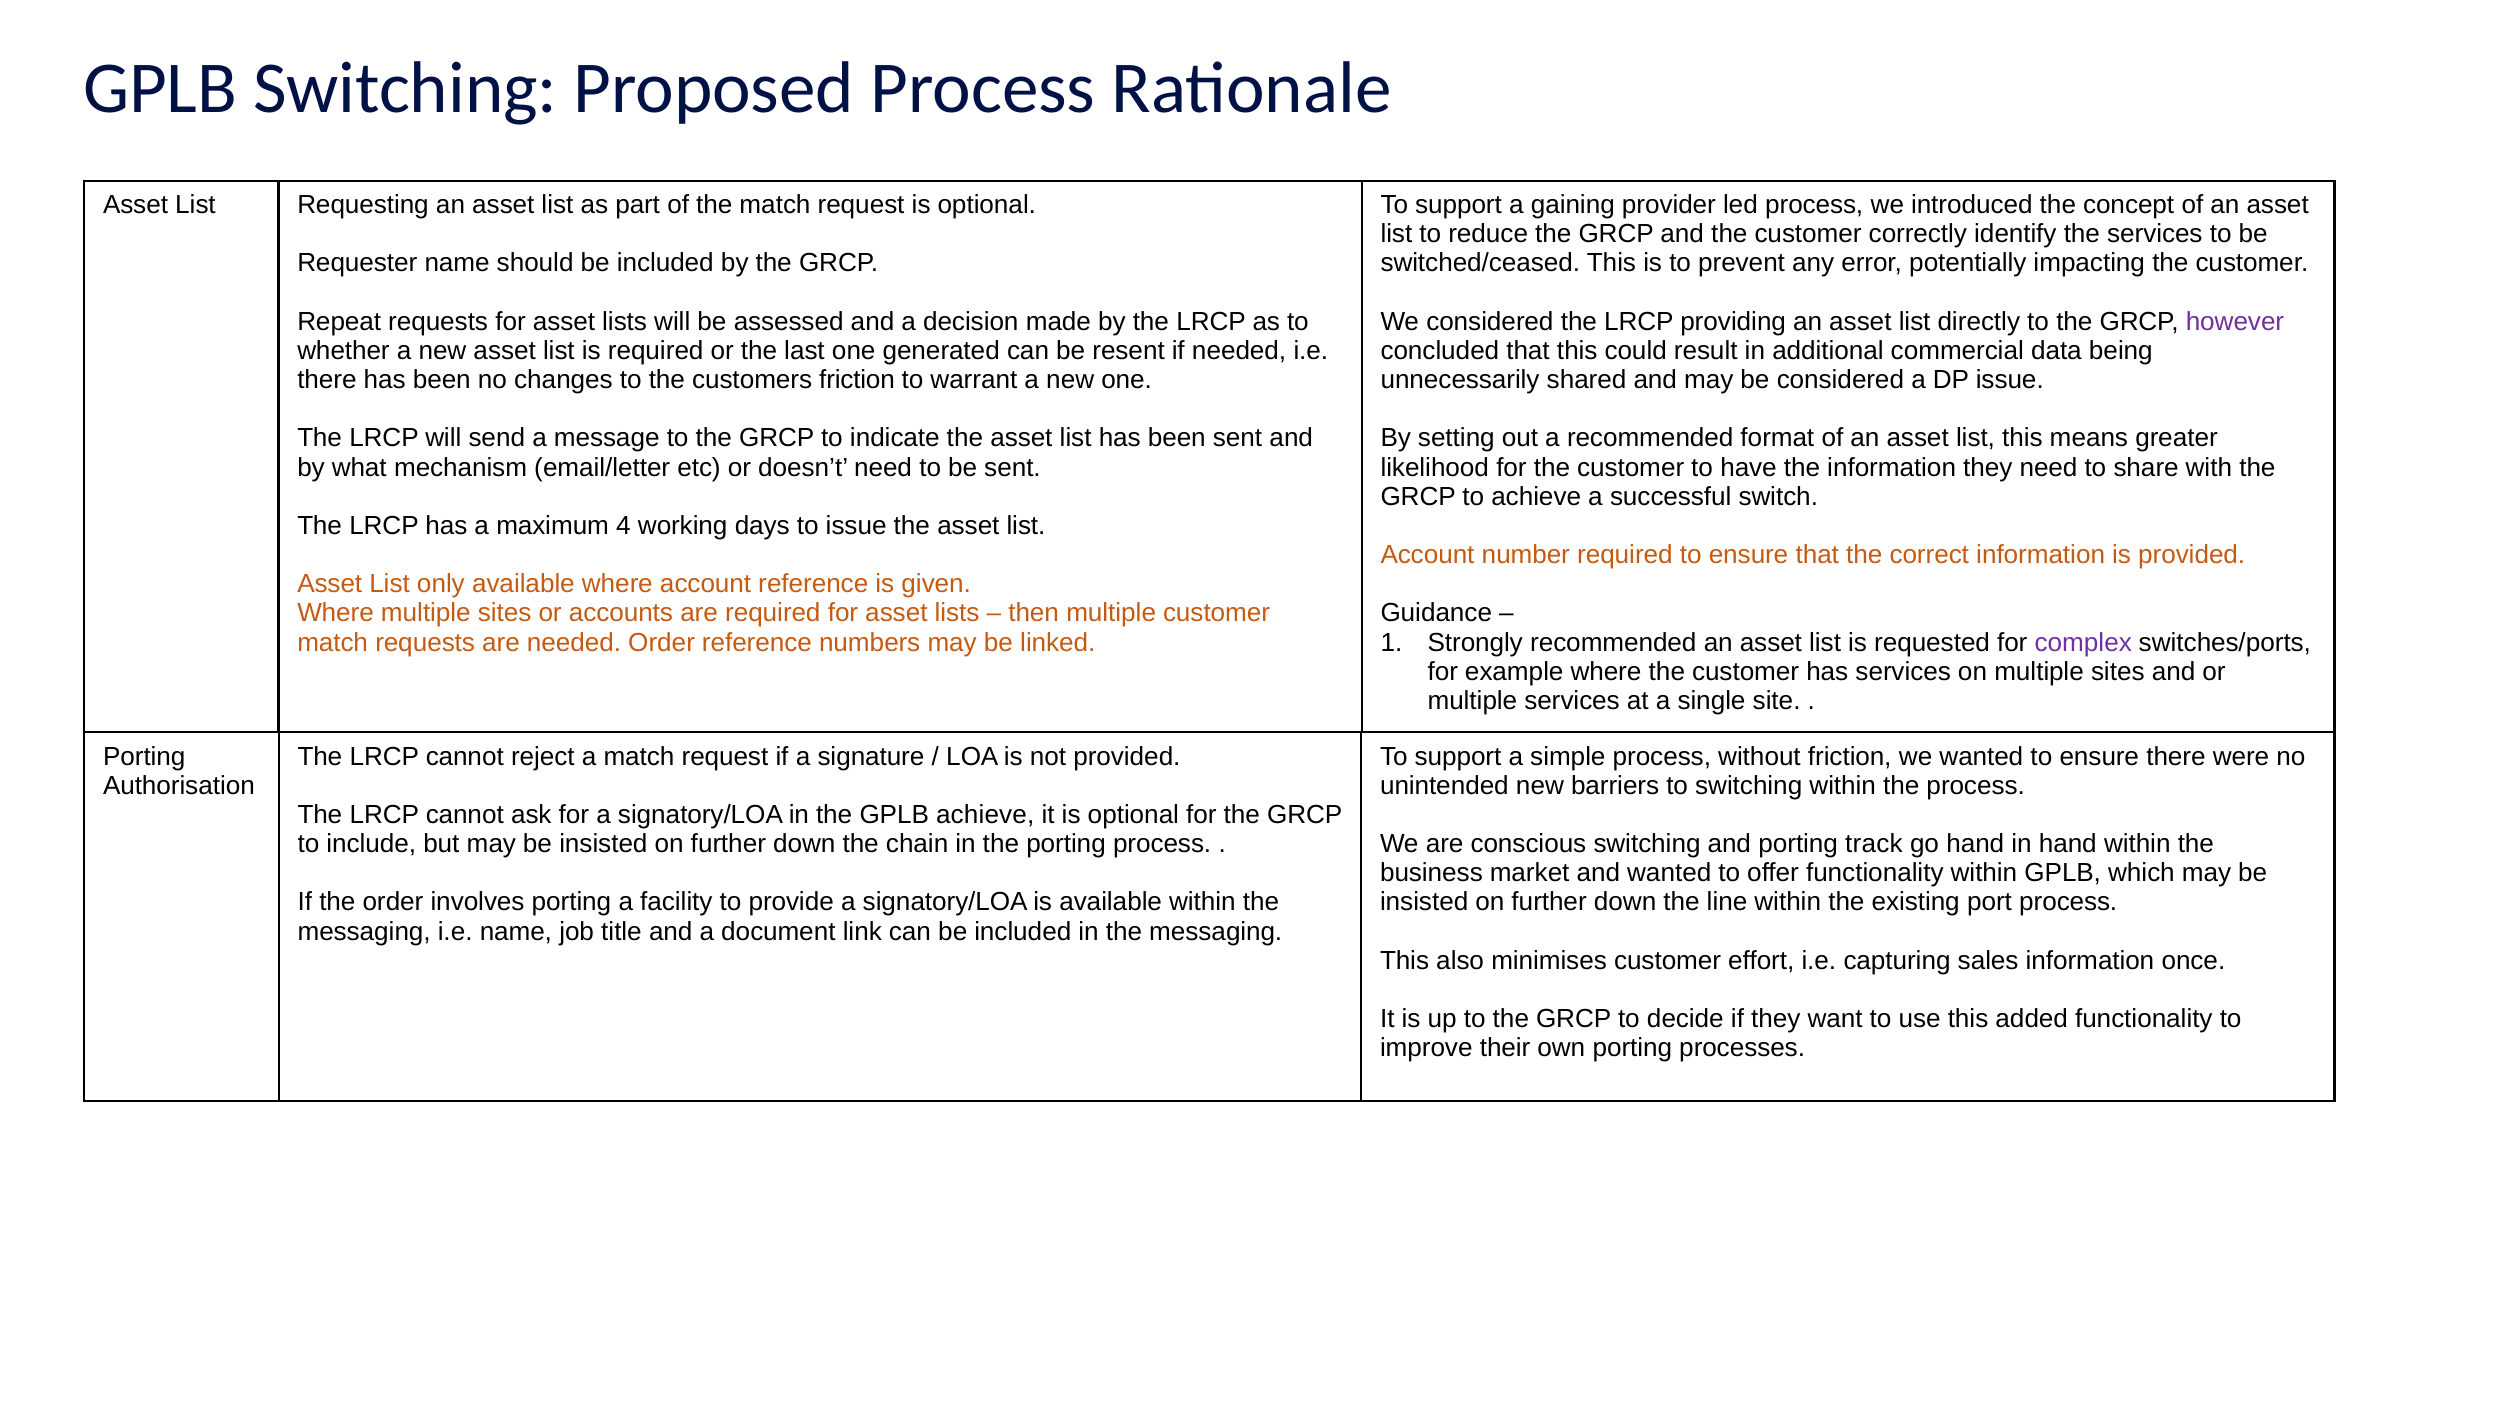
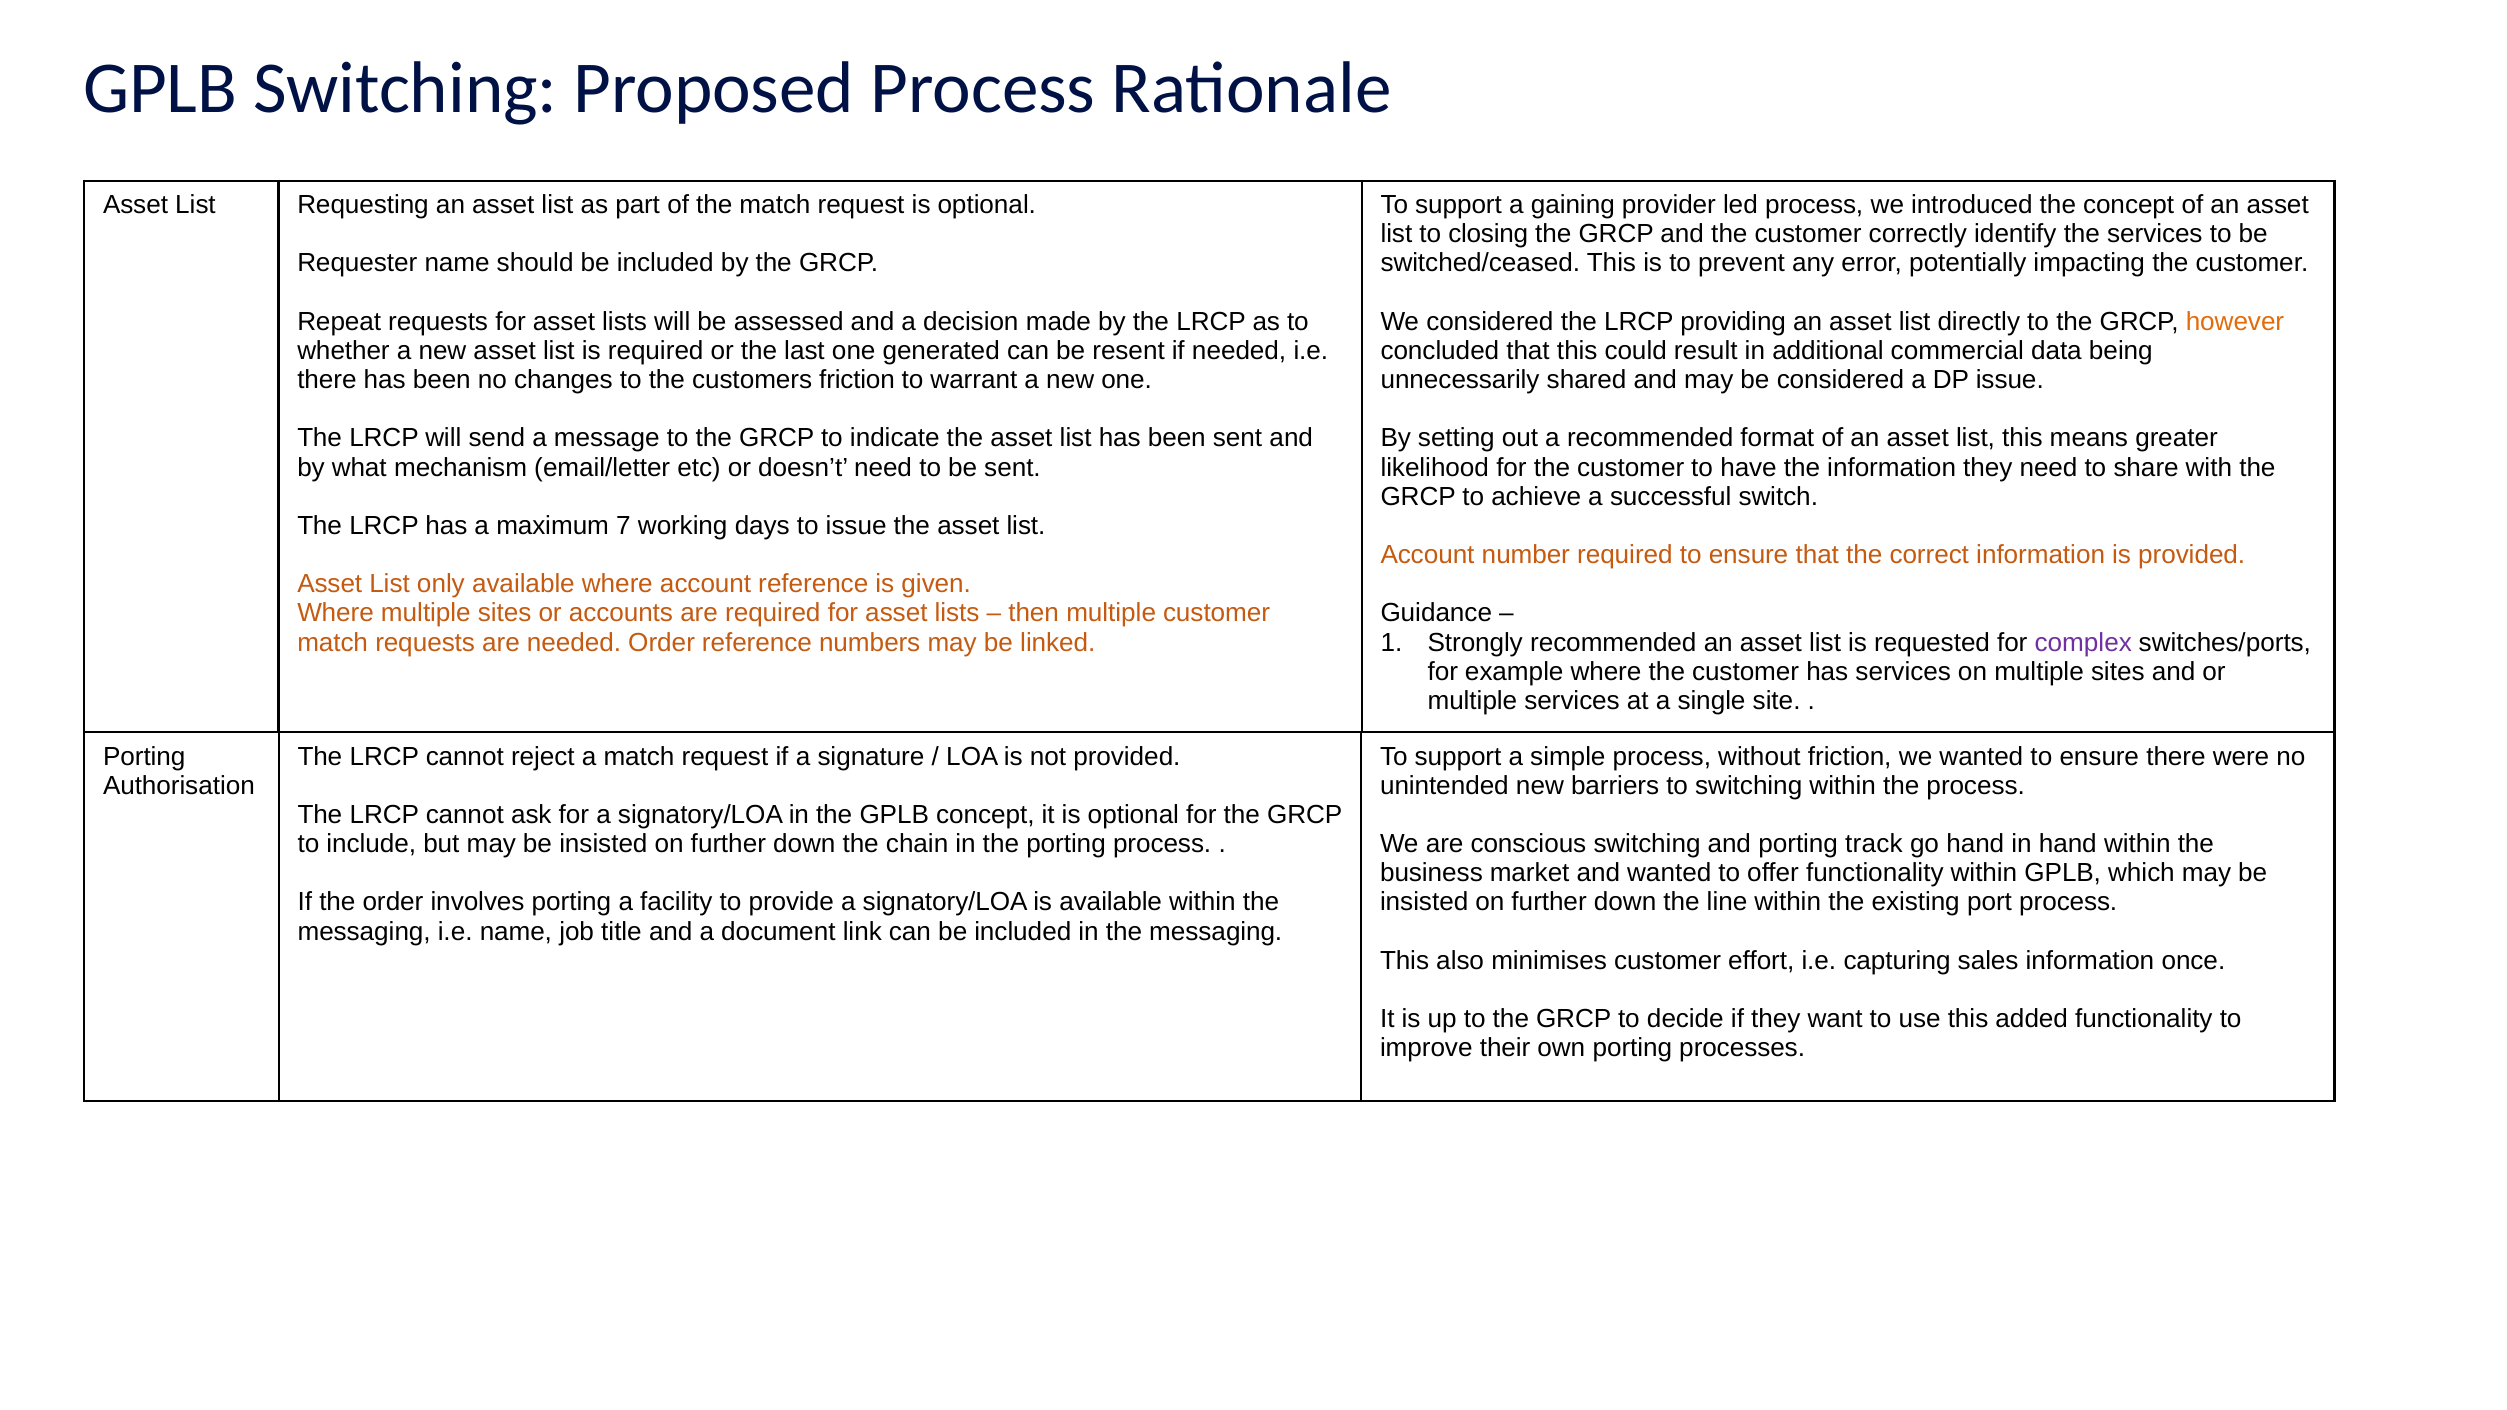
reduce: reduce -> closing
however colour: purple -> orange
4: 4 -> 7
GPLB achieve: achieve -> concept
